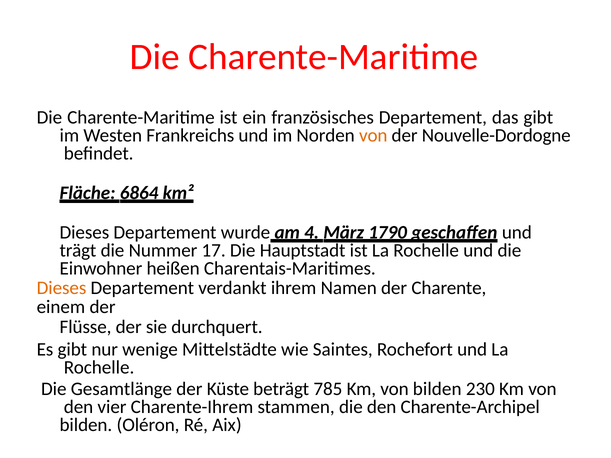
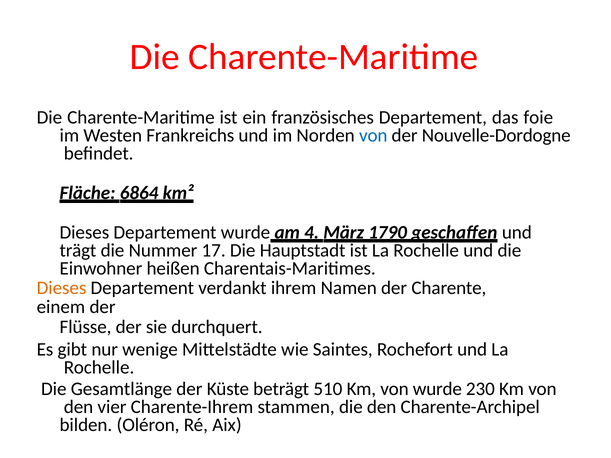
das gibt: gibt -> foie
von at (373, 135) colour: orange -> blue
785: 785 -> 510
von bilden: bilden -> wurde
